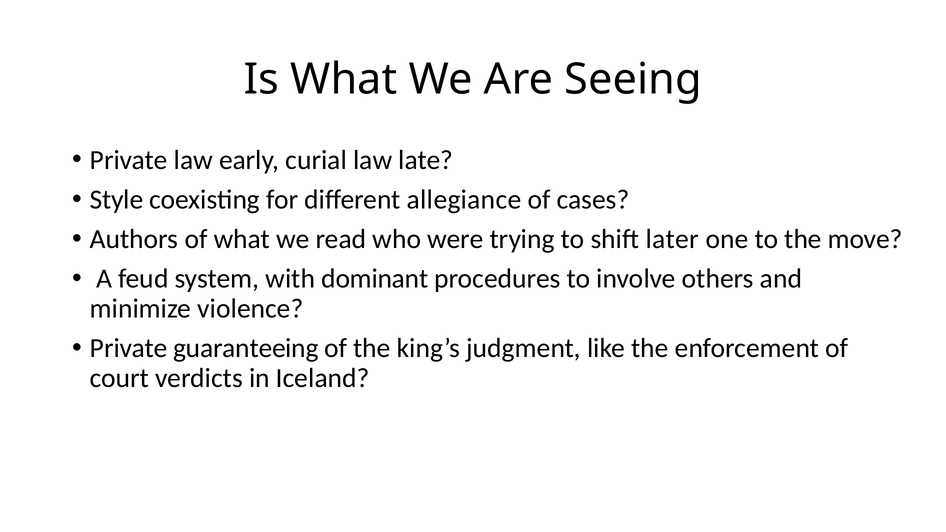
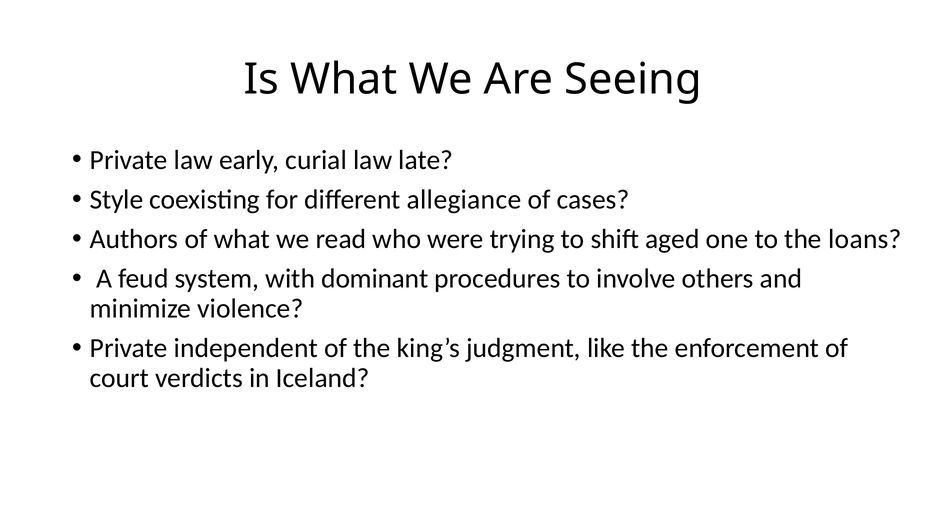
later: later -> aged
move: move -> loans
guaranteeing: guaranteeing -> independent
